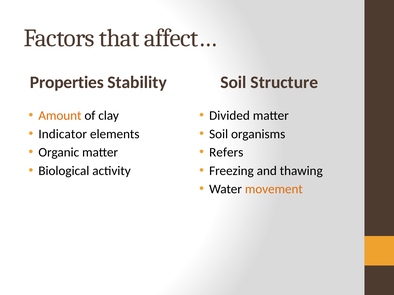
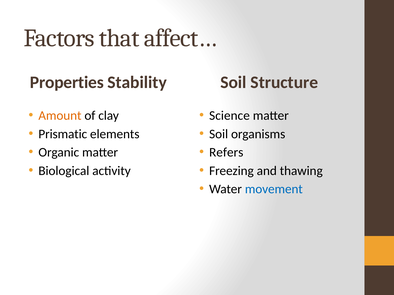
Divided: Divided -> Science
Indicator: Indicator -> Prismatic
movement colour: orange -> blue
